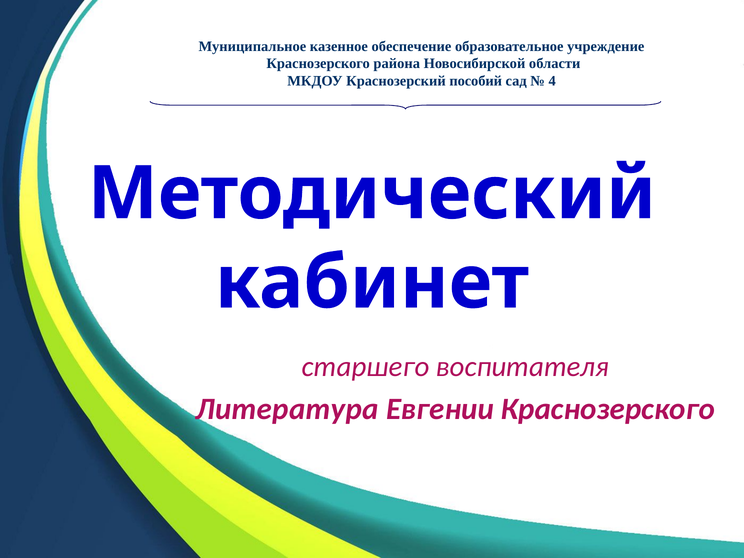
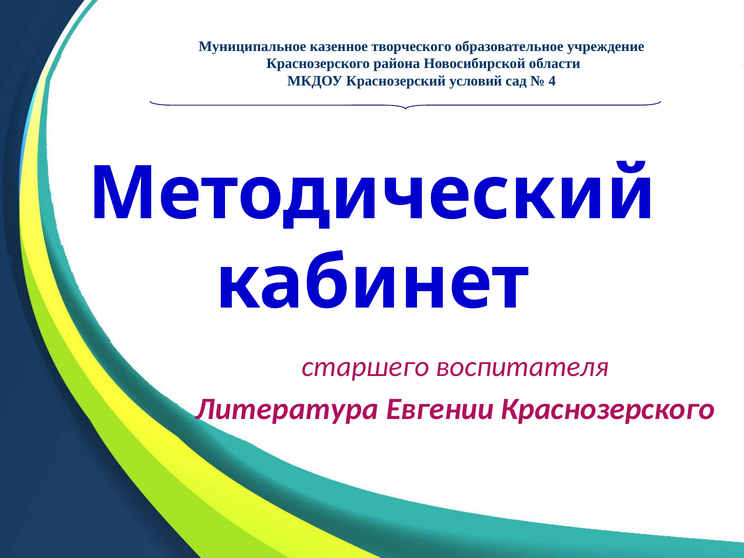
обеспечение: обеспечение -> творческого
пособий: пособий -> условий
